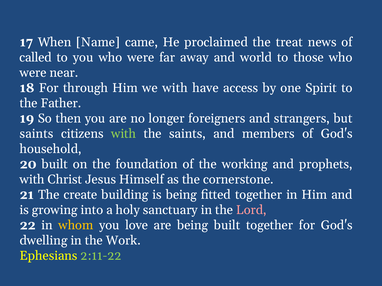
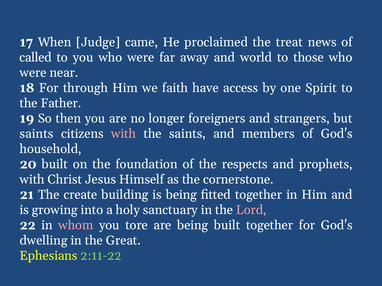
Name: Name -> Judge
we with: with -> faith
with at (124, 134) colour: light green -> pink
working: working -> respects
whom colour: yellow -> pink
love: love -> tore
Work: Work -> Great
